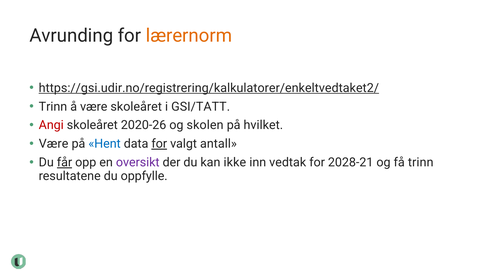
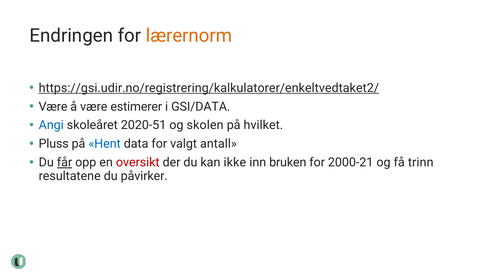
Avrunding: Avrunding -> Endringen
Trinn at (53, 107): Trinn -> Være
være skoleåret: skoleåret -> estimerer
GSI/TATT: GSI/TATT -> GSI/DATA
Angi colour: red -> blue
2020-26: 2020-26 -> 2020-51
Være at (54, 144): Være -> Pluss
for at (159, 144) underline: present -> none
oversikt colour: purple -> red
vedtak: vedtak -> bruken
2028-21: 2028-21 -> 2000-21
oppfylle: oppfylle -> påvirker
